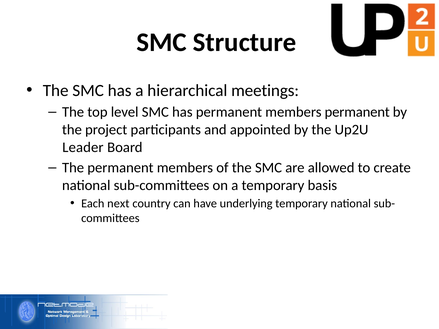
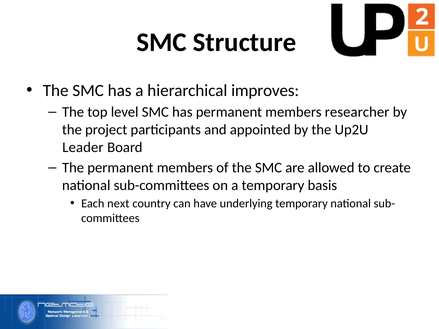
meetings: meetings -> improves
members permanent: permanent -> researcher
